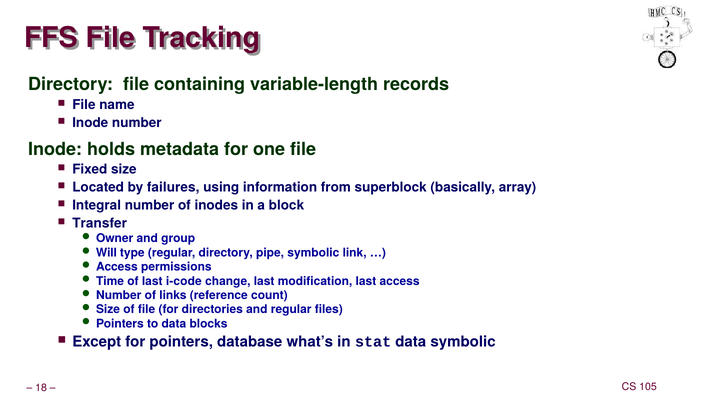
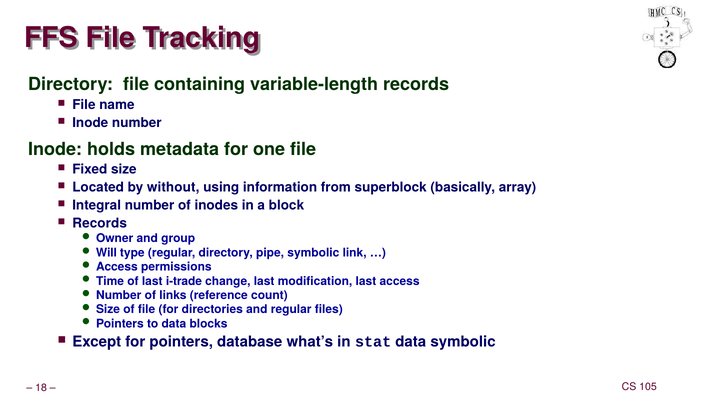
failures: failures -> without
Transfer at (100, 223): Transfer -> Records
i-code: i-code -> i-trade
